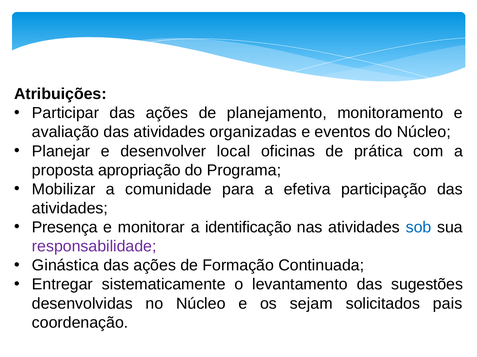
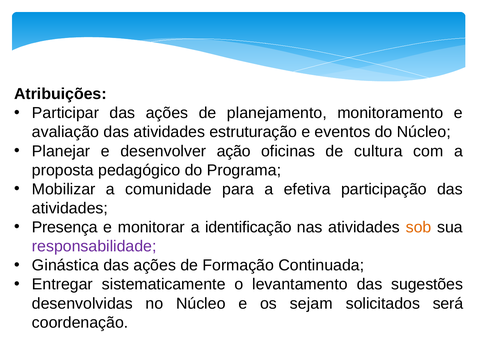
organizadas: organizadas -> estruturação
local: local -> ação
prática: prática -> cultura
apropriação: apropriação -> pedagógico
sob colour: blue -> orange
pais: pais -> será
